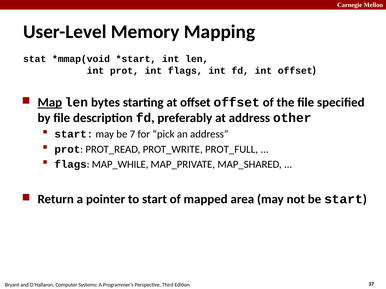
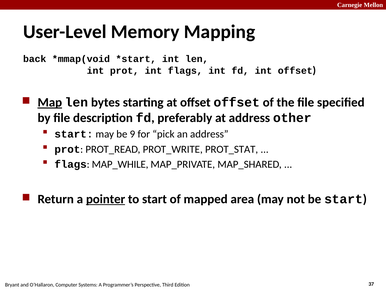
stat: stat -> back
7: 7 -> 9
PROT_FULL: PROT_FULL -> PROT_STAT
pointer underline: none -> present
